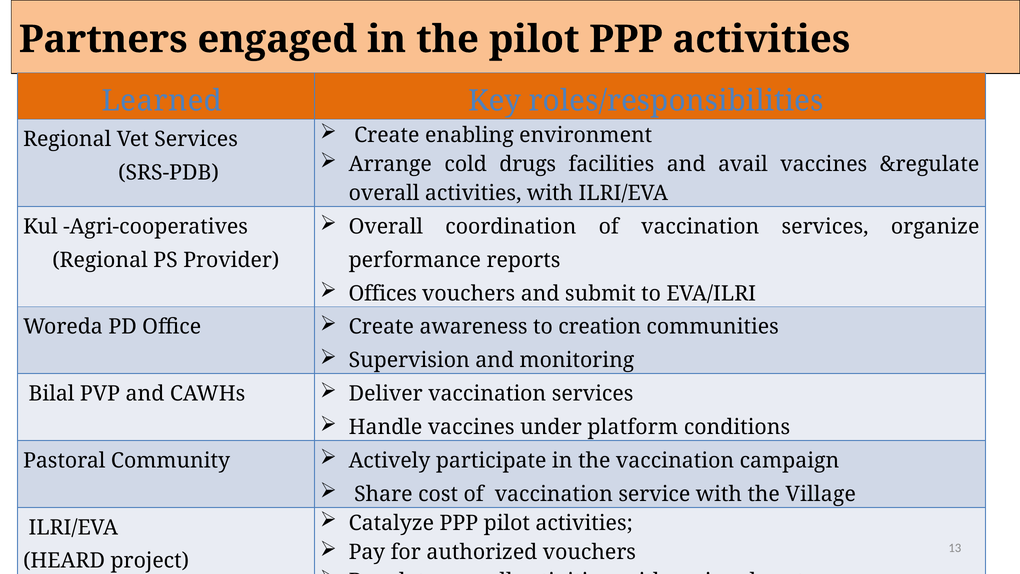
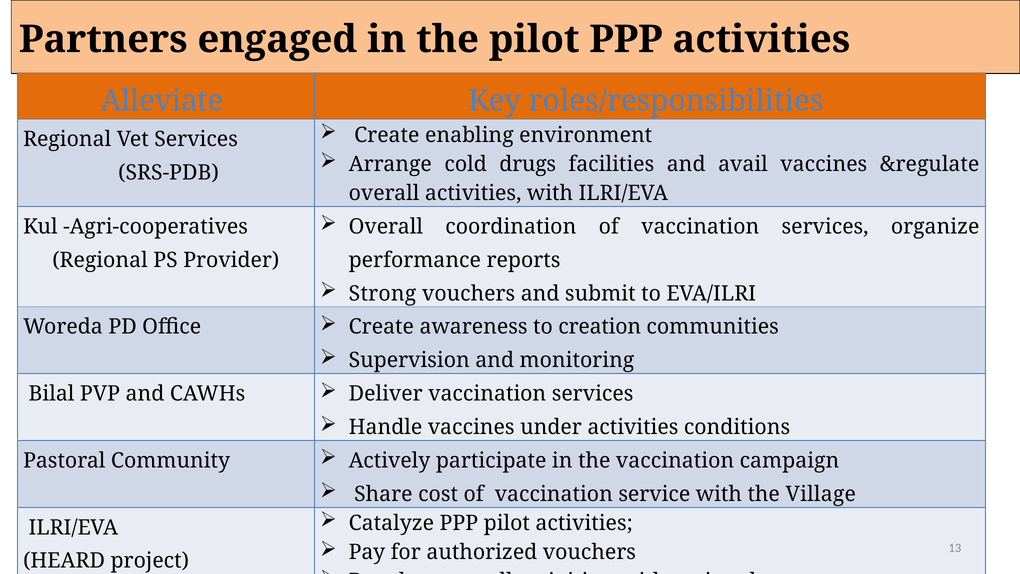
Learned: Learned -> Alleviate
Offices: Offices -> Strong
under platform: platform -> activities
